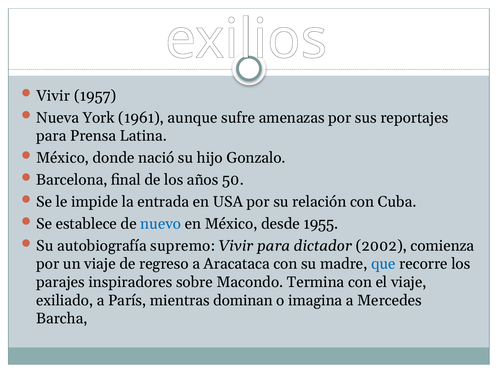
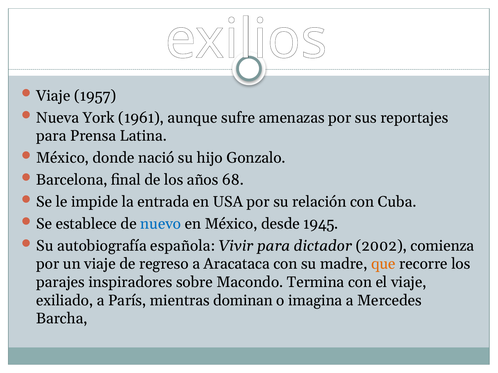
Vivir at (53, 96): Vivir -> Viaje
50: 50 -> 68
1955: 1955 -> 1945
supremo: supremo -> española
que colour: blue -> orange
